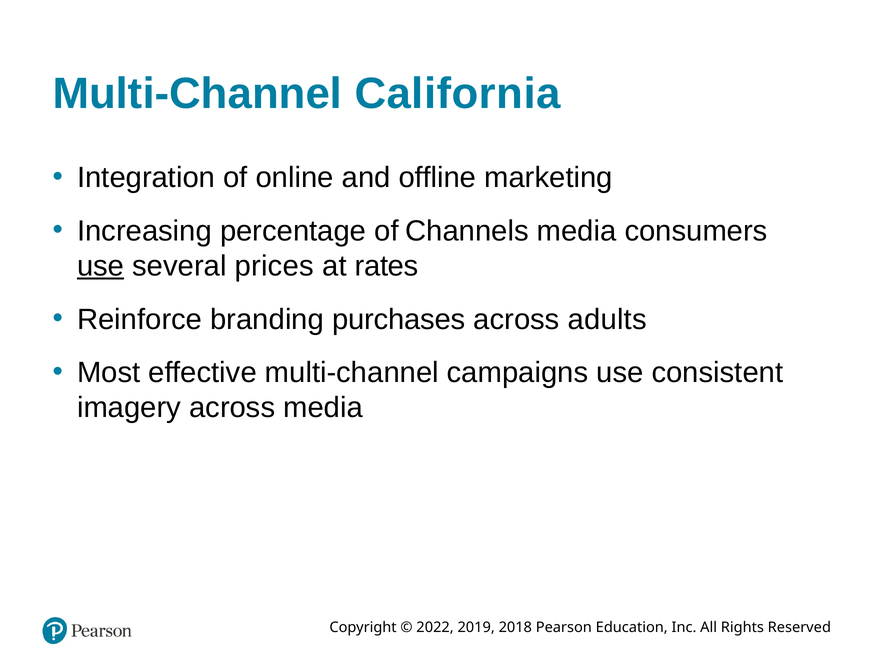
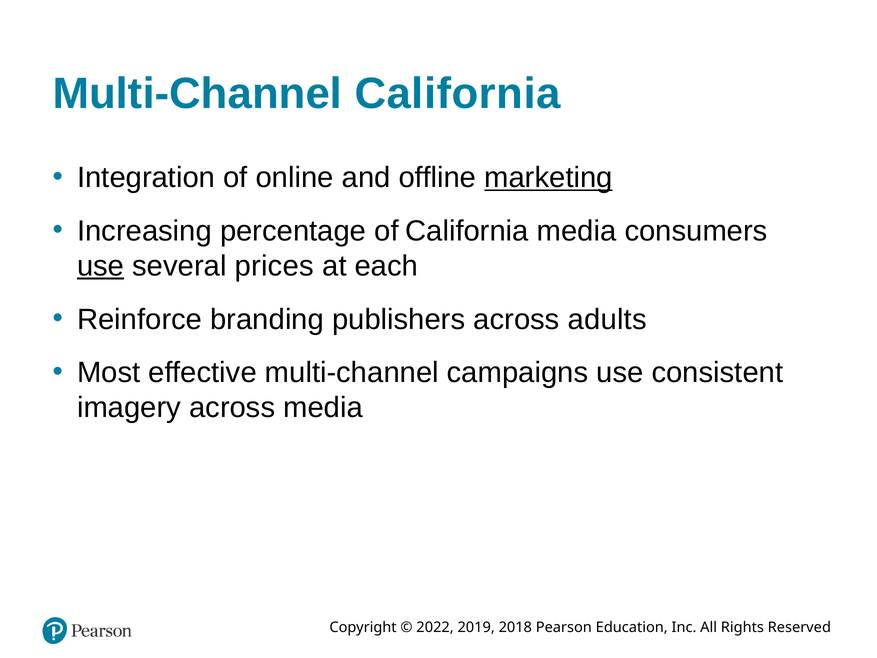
marketing underline: none -> present
of Channels: Channels -> California
rates: rates -> each
purchases: purchases -> publishers
